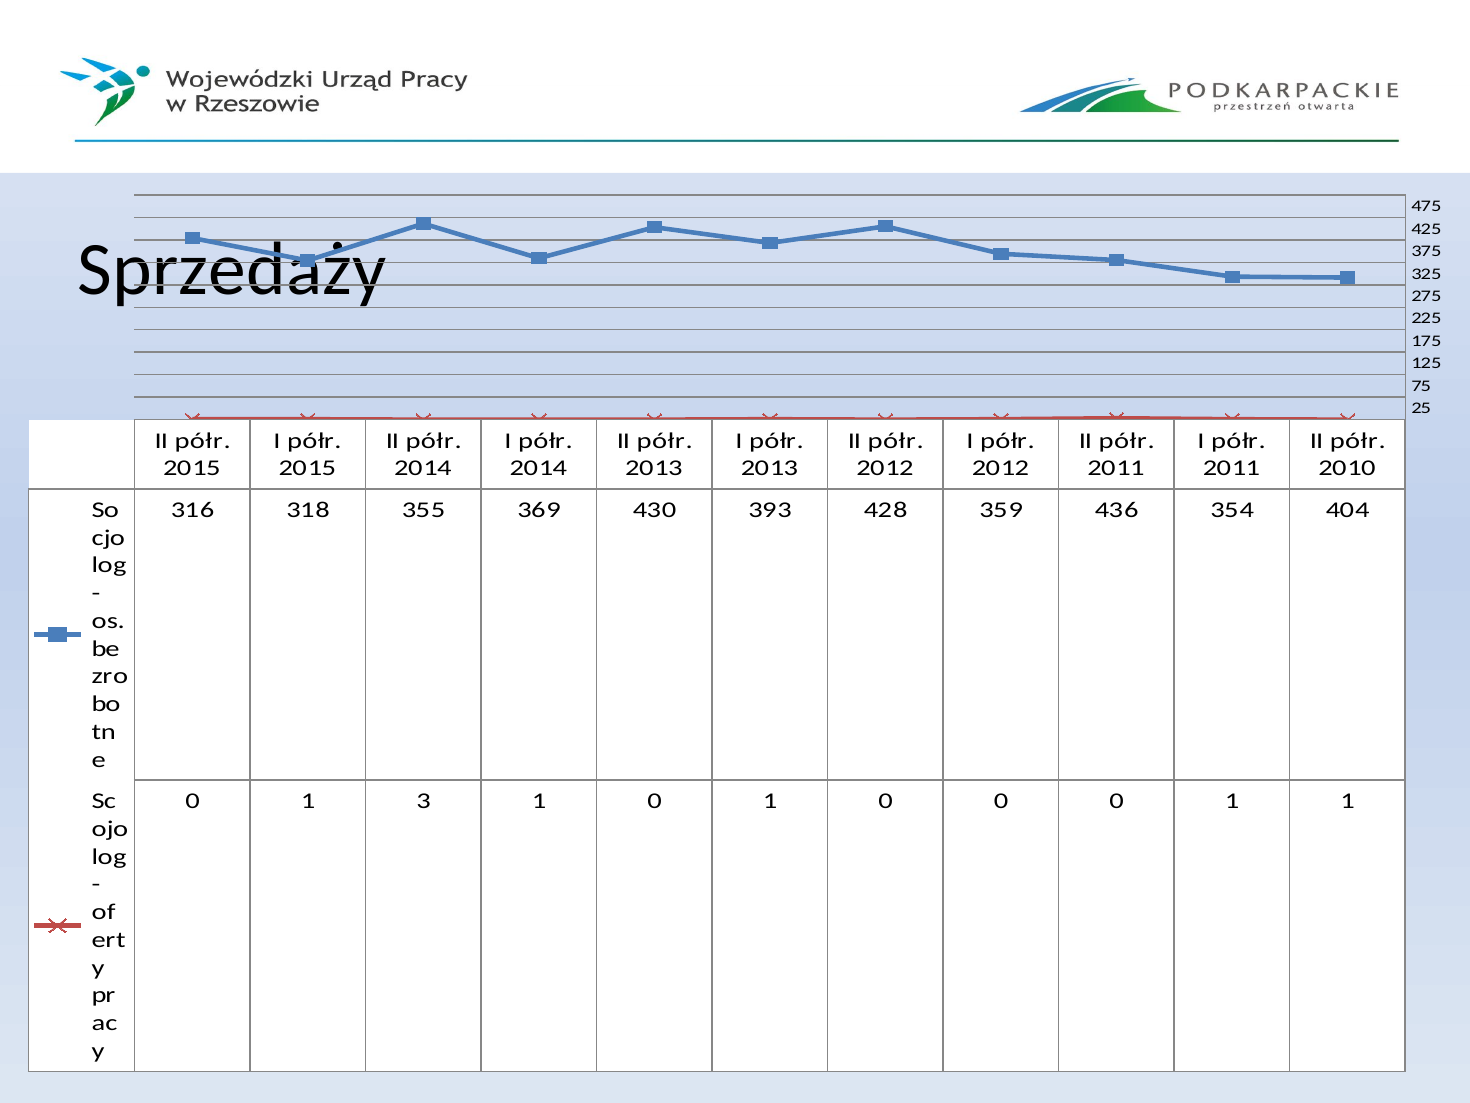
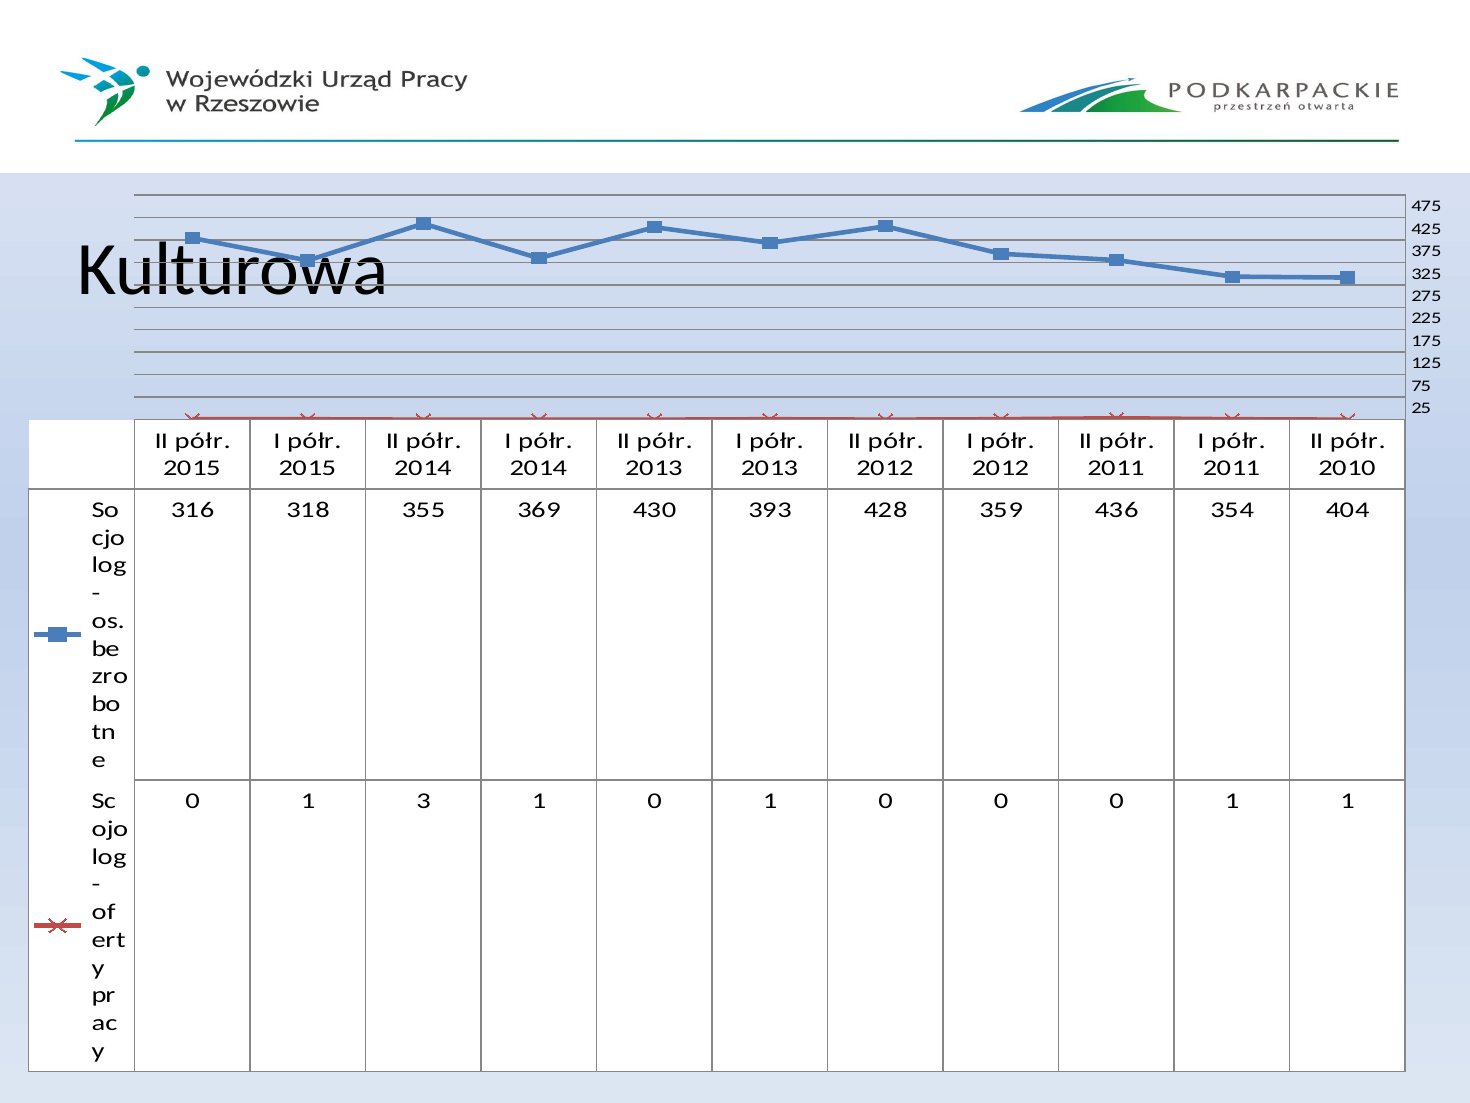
Sprzedaży: Sprzedaży -> Kulturowa
